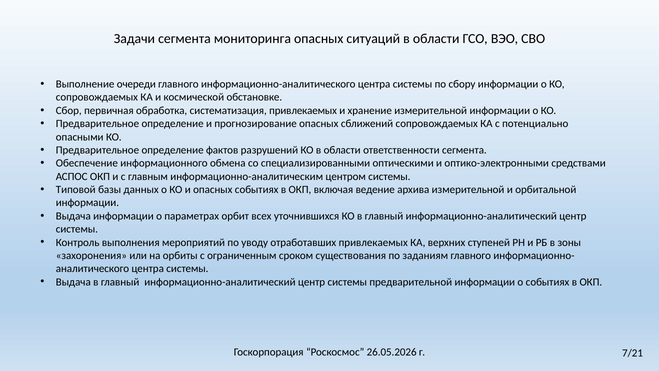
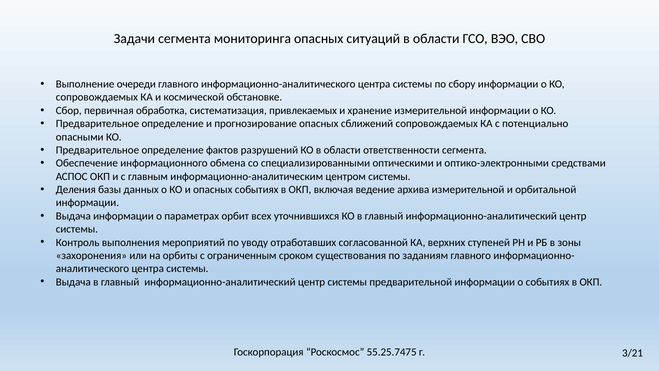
Типовой: Типовой -> Деления
отработавших привлекаемых: привлекаемых -> согласованной
26.05.2026: 26.05.2026 -> 55.25.7475
7/21: 7/21 -> 3/21
